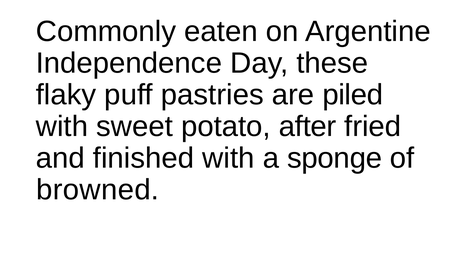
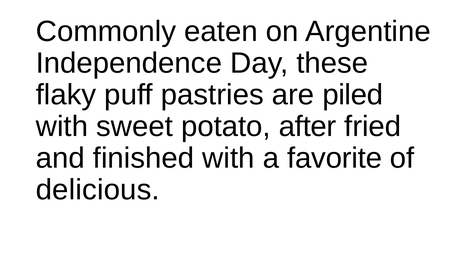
sponge: sponge -> favorite
browned: browned -> delicious
